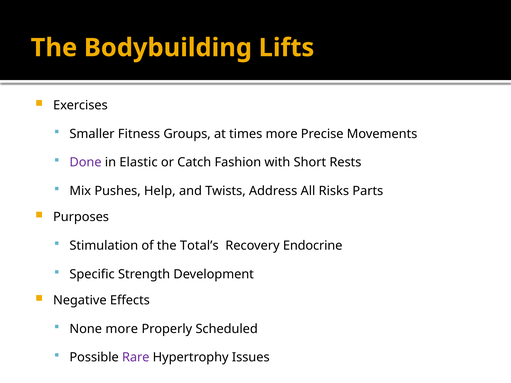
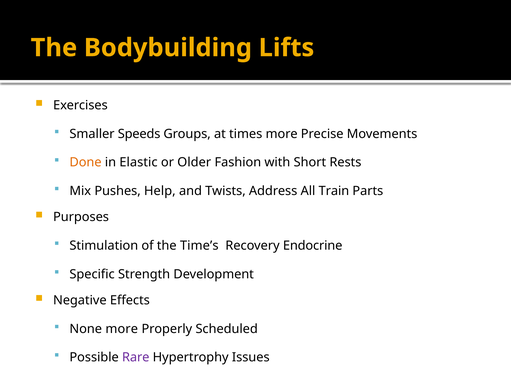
Fitness: Fitness -> Speeds
Done colour: purple -> orange
Catch: Catch -> Older
Risks: Risks -> Train
Total’s: Total’s -> Time’s
